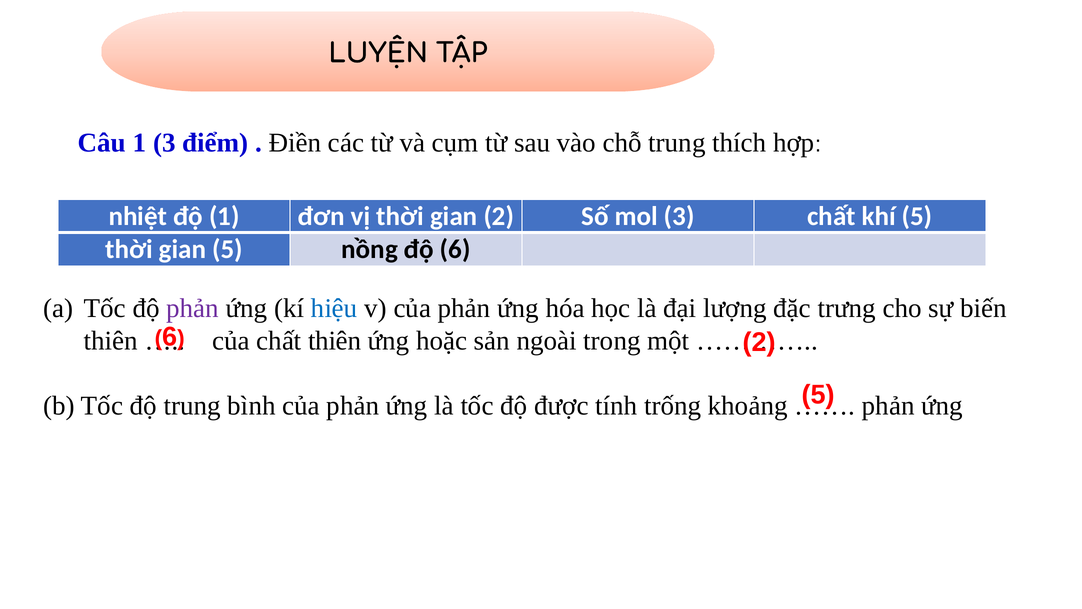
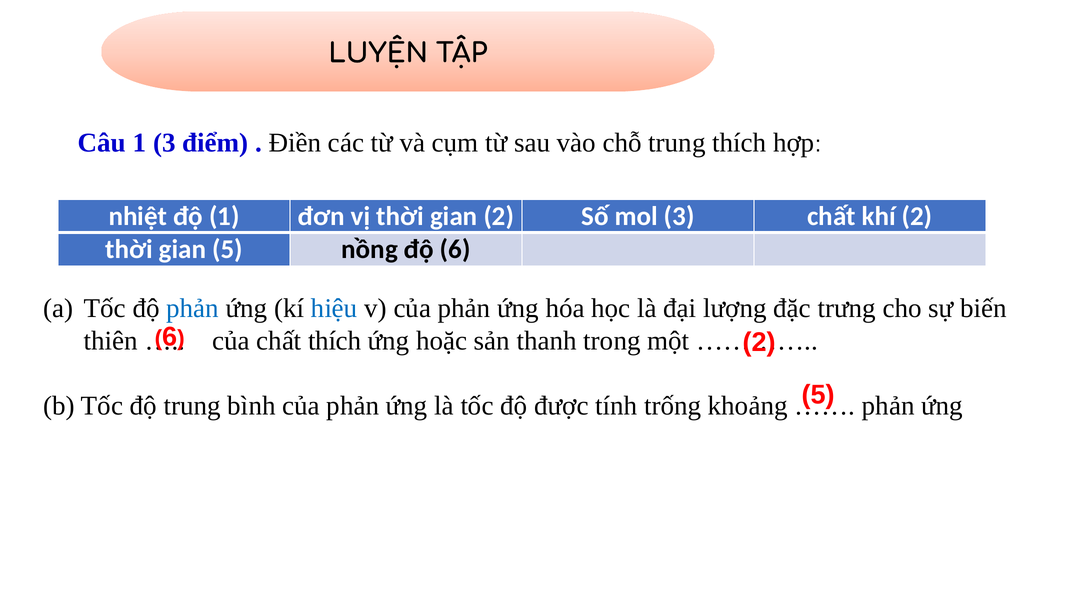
khí 5: 5 -> 2
phản at (193, 308) colour: purple -> blue
chất thiên: thiên -> thích
ngoài: ngoài -> thanh
